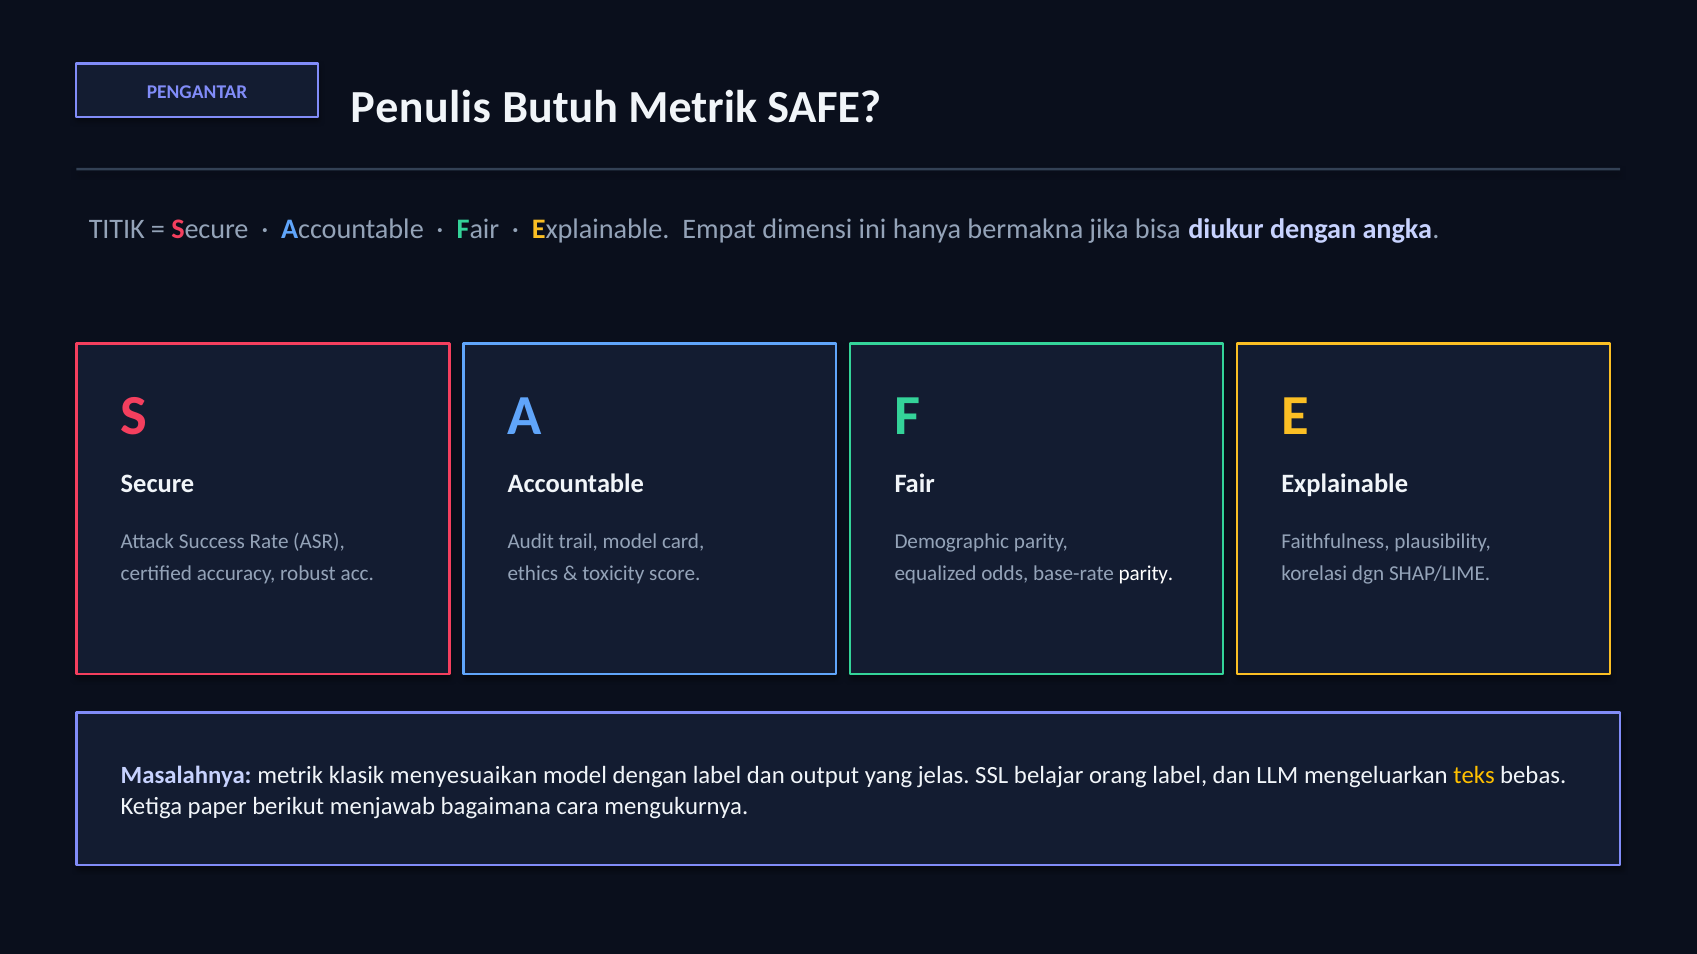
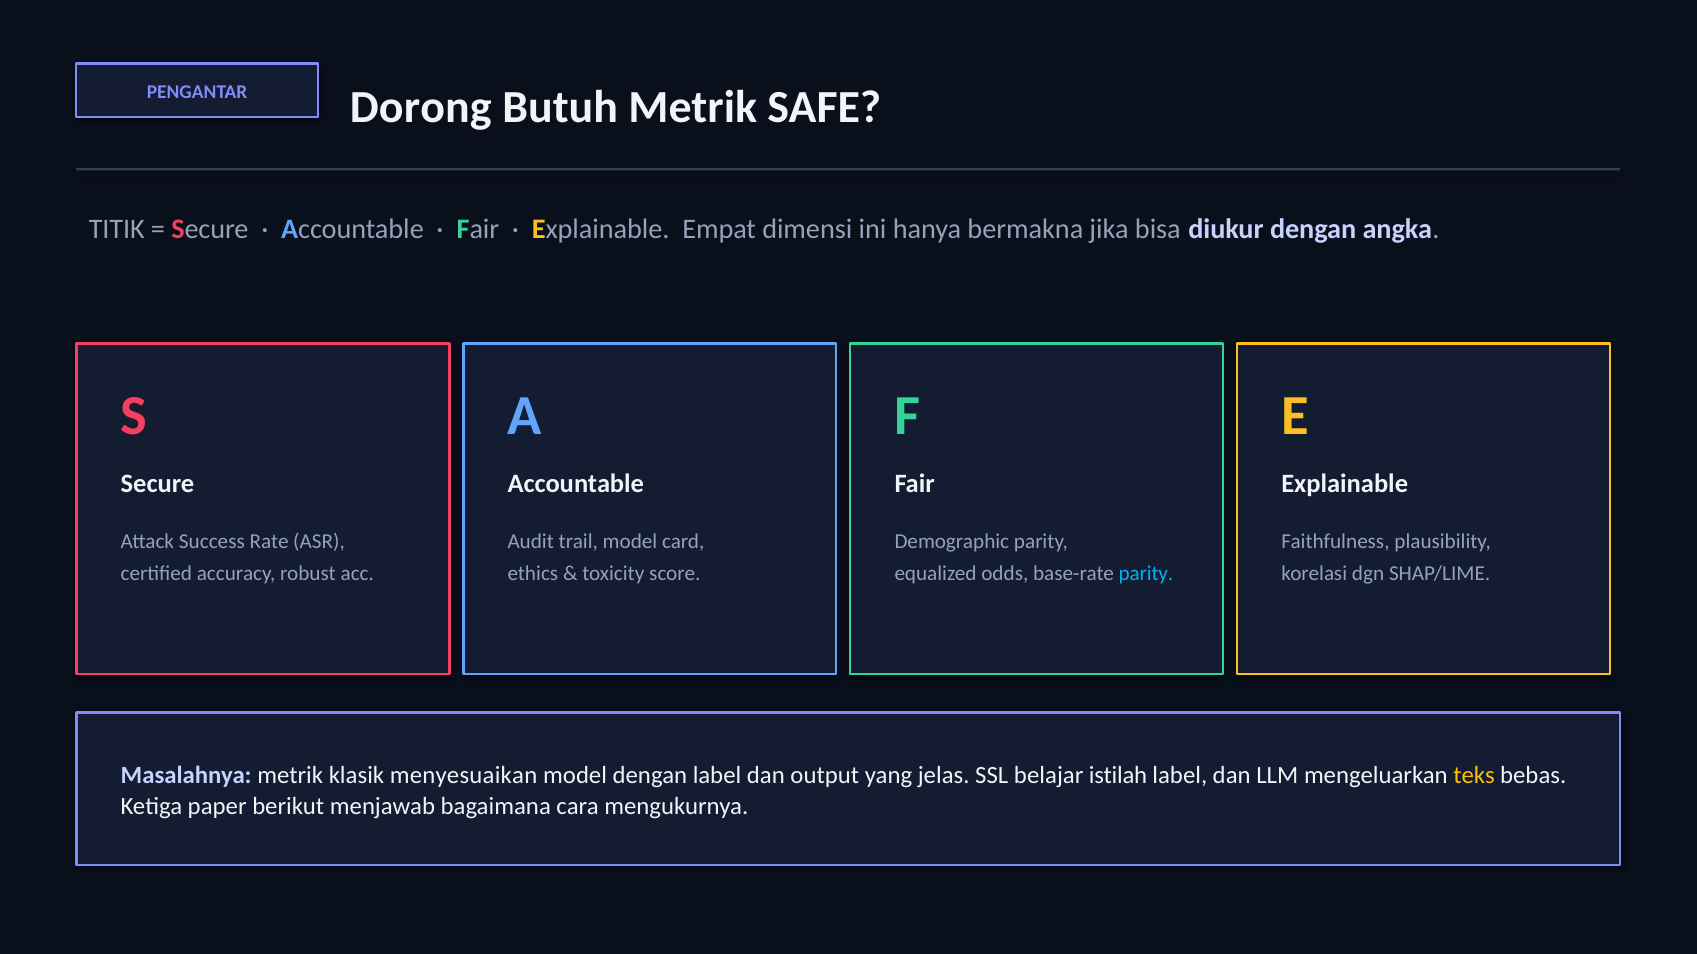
Penulis: Penulis -> Dorong
parity at (1146, 574) colour: white -> light blue
orang: orang -> istilah
